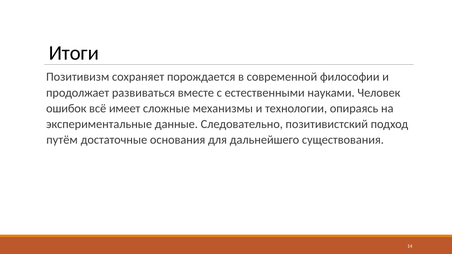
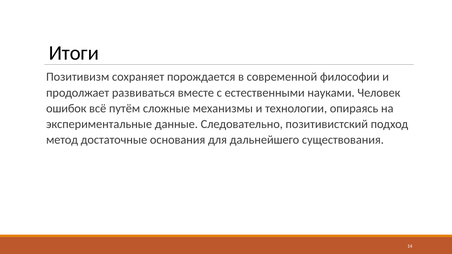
имеет: имеет -> путём
путём: путём -> метод
